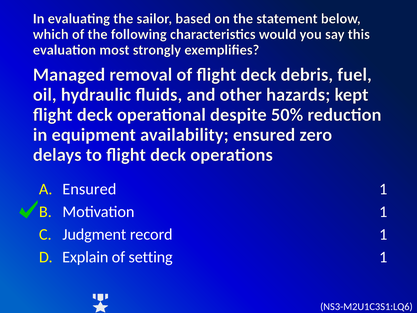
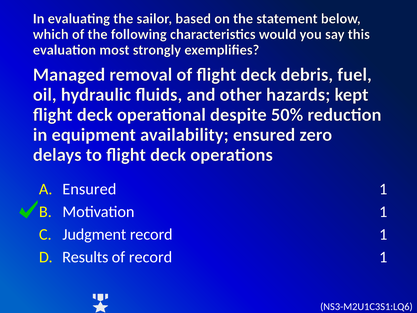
Explain: Explain -> Results
of setting: setting -> record
